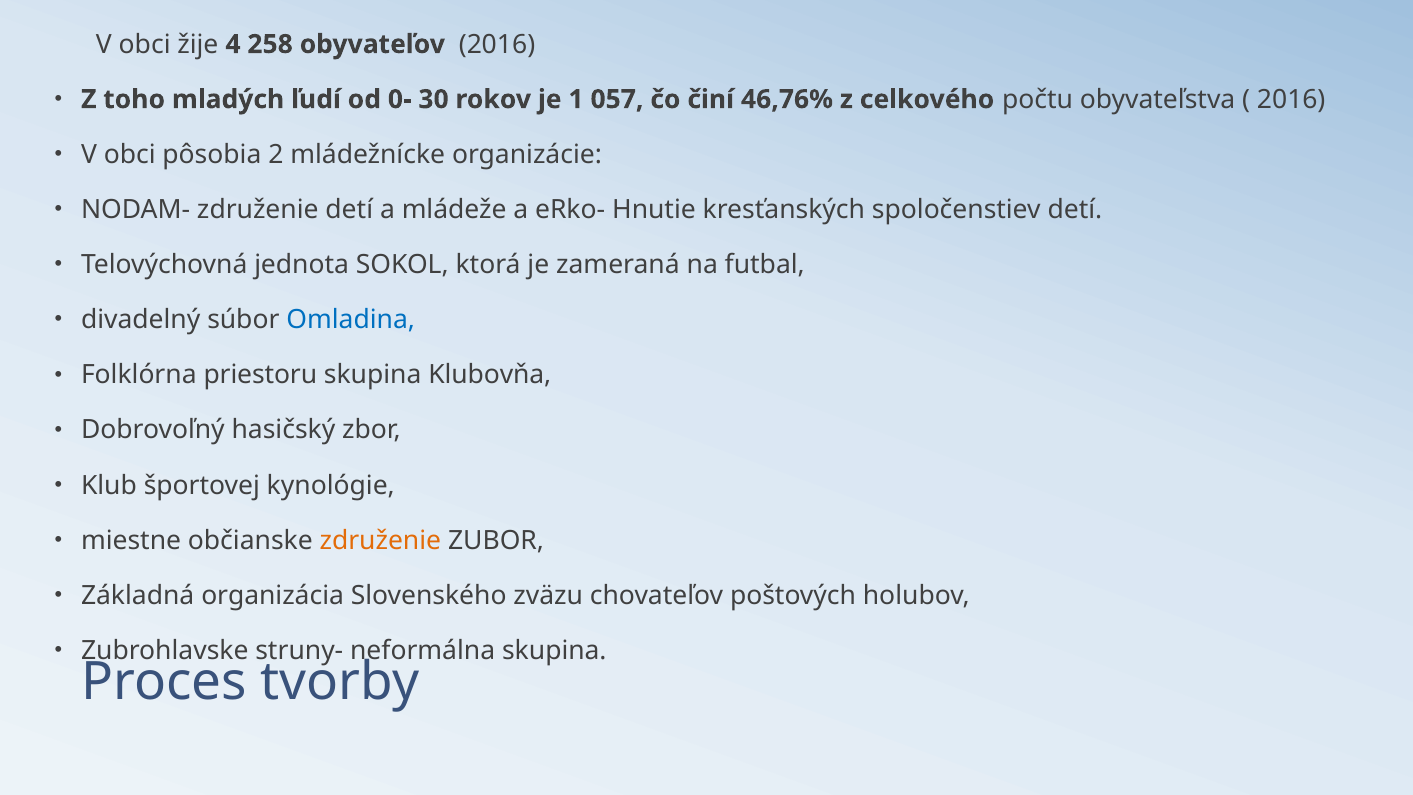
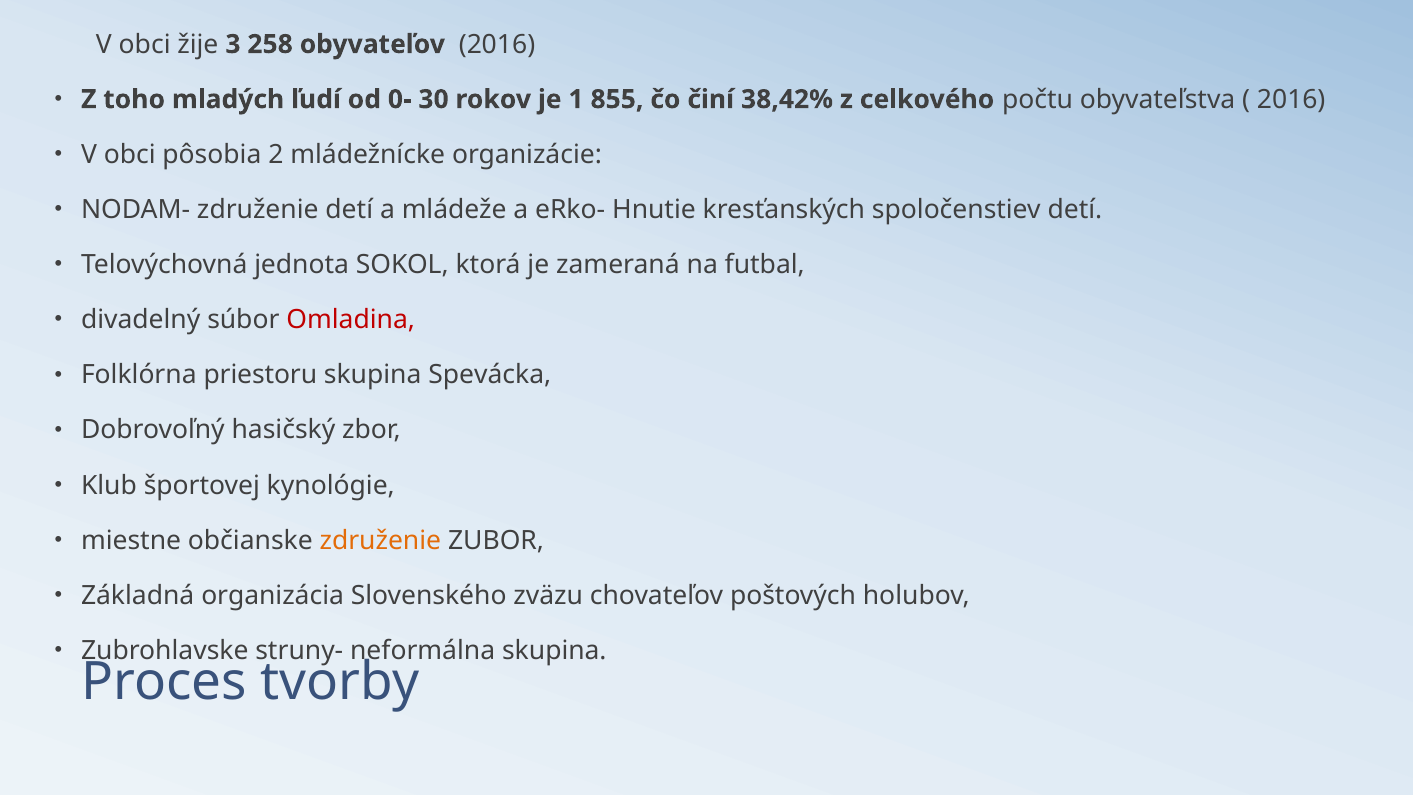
4: 4 -> 3
057: 057 -> 855
46,76%: 46,76% -> 38,42%
Omladina colour: blue -> red
Klubovňa: Klubovňa -> Spevácka
